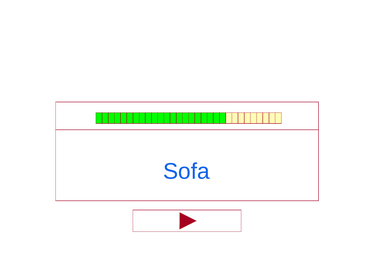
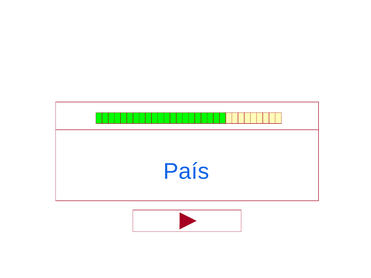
Sofa: Sofa -> País
